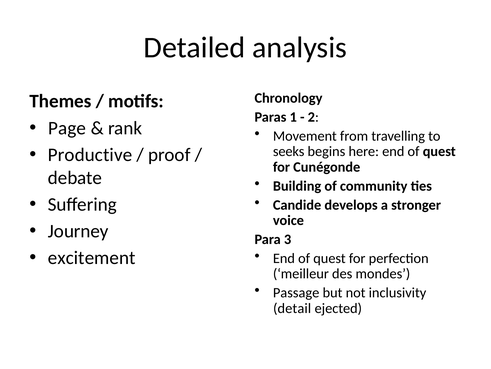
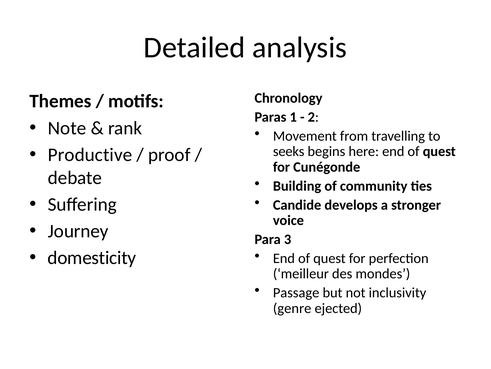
Page: Page -> Note
excitement: excitement -> domesticity
detail: detail -> genre
